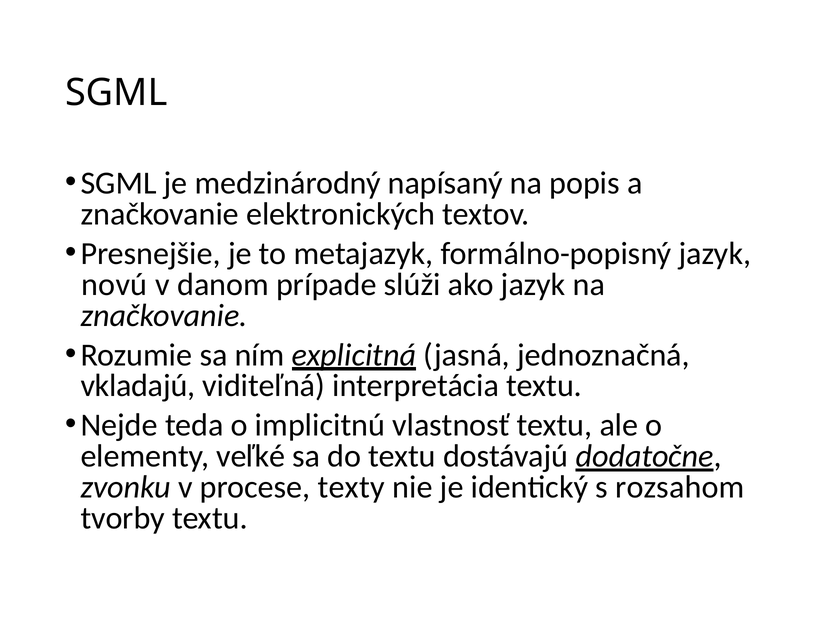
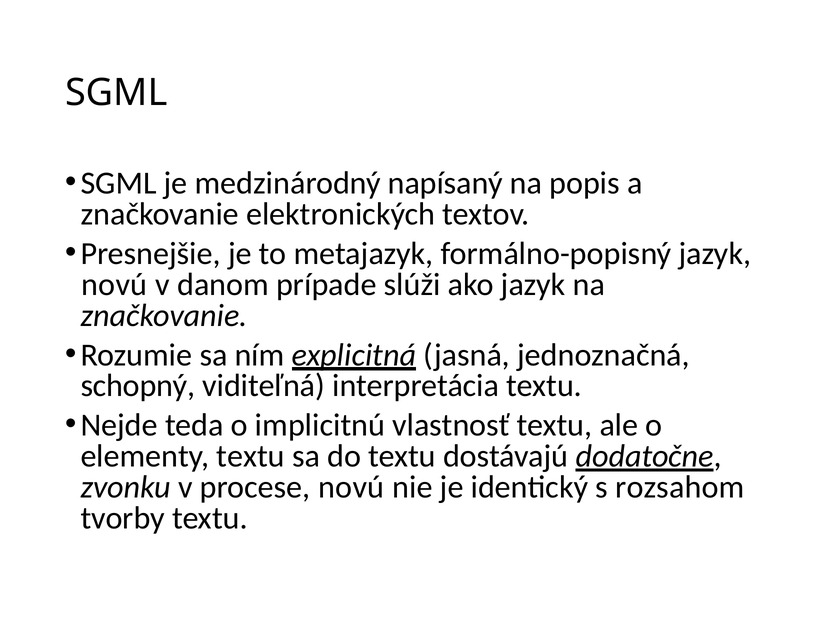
vkladajú: vkladajú -> schopný
elementy veľké: veľké -> textu
procese texty: texty -> novú
